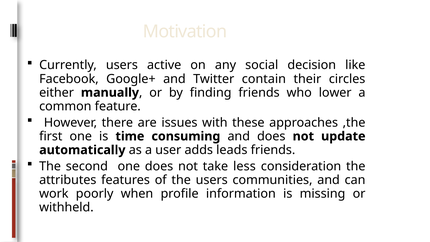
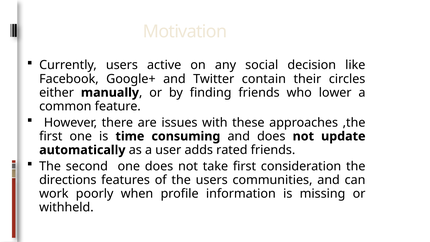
leads: leads -> rated
take less: less -> first
attributes: attributes -> directions
